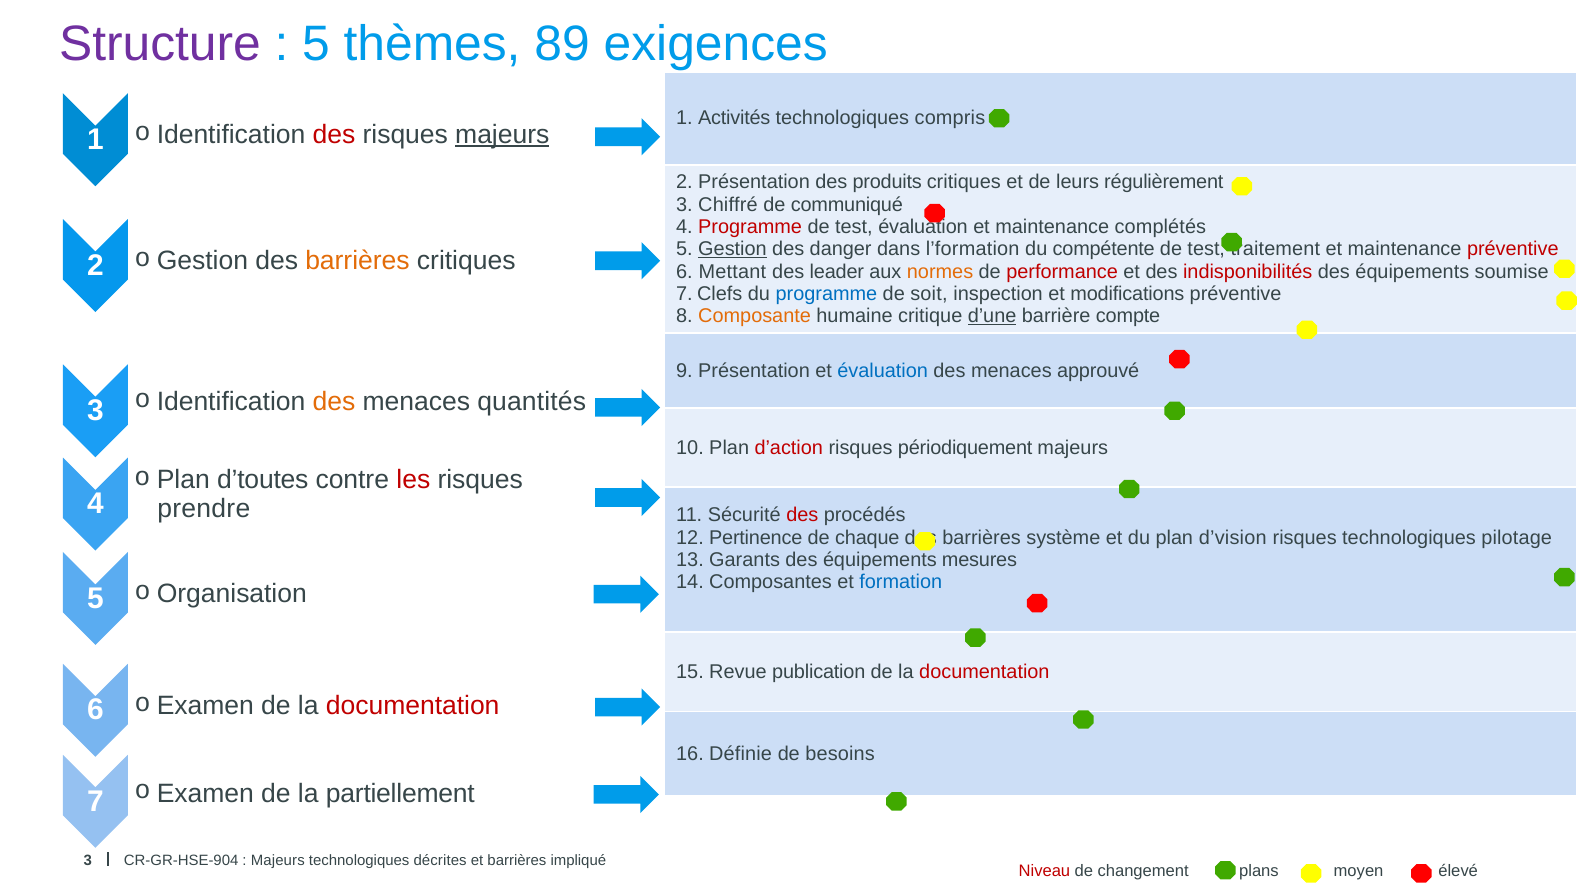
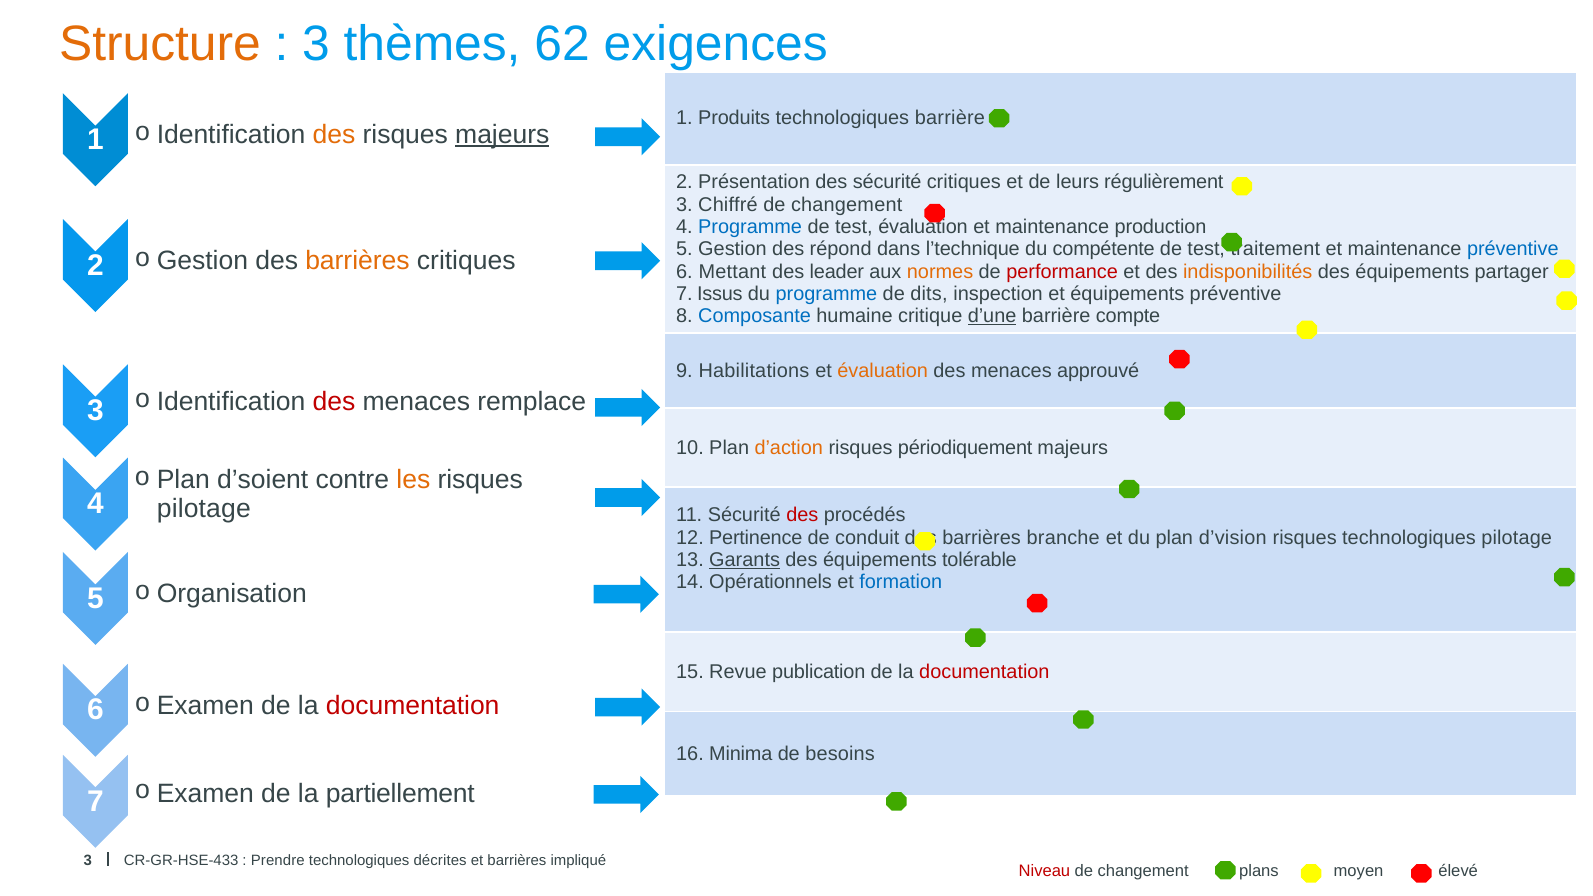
Structure colour: purple -> orange
5 at (316, 44): 5 -> 3
89: 89 -> 62
Activités: Activités -> Produits
technologiques compris: compris -> barrière
des at (334, 135) colour: red -> orange
des produits: produits -> sécurité
communiqué at (847, 205): communiqué -> changement
Programme at (750, 227) colour: red -> blue
complétés: complétés -> production
Gestion underline: present -> none
danger: danger -> répond
l’formation: l’formation -> l’technique
préventive at (1513, 249) colour: red -> blue
indisponibilités colour: red -> orange
soumise: soumise -> partager
Clefs: Clefs -> Issus
soit: soit -> dits
et modifications: modifications -> équipements
Composante colour: orange -> blue
9 Présentation: Présentation -> Habilitations
évaluation at (883, 371) colour: blue -> orange
des at (334, 402) colour: orange -> red
quantités: quantités -> remplace
d’action colour: red -> orange
d’toutes: d’toutes -> d’soient
les colour: red -> orange
prendre at (204, 508): prendre -> pilotage
chaque: chaque -> conduit
système: système -> branche
Garants underline: none -> present
mesures: mesures -> tolérable
Composantes: Composantes -> Opérationnels
Définie: Définie -> Minima
CR-GR-HSE-904: CR-GR-HSE-904 -> CR-GR-HSE-433
Majeurs at (278, 860): Majeurs -> Prendre
